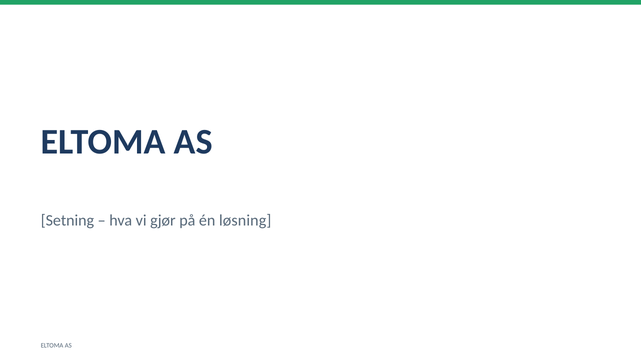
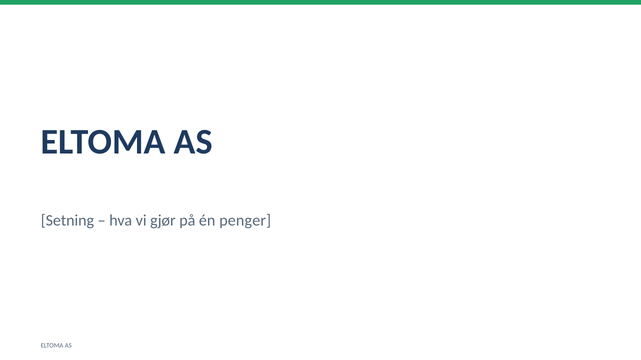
løsning: løsning -> penger
